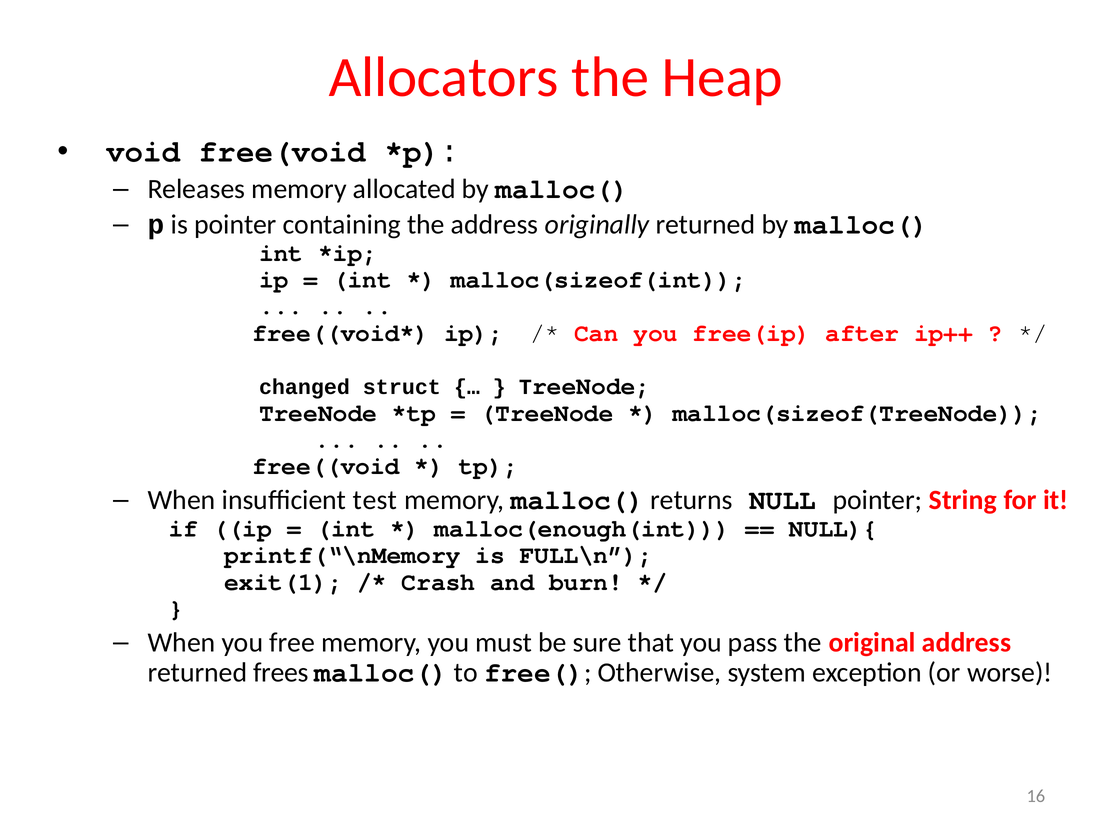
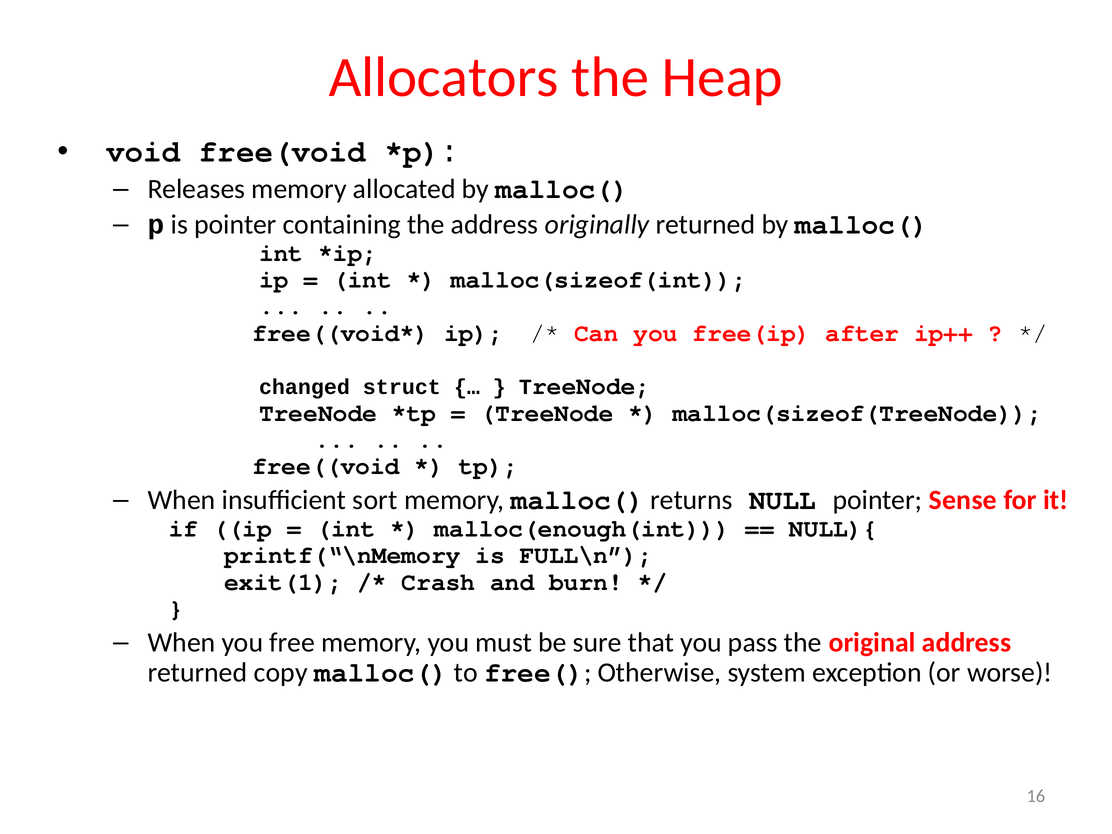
test: test -> sort
String: String -> Sense
frees: frees -> copy
